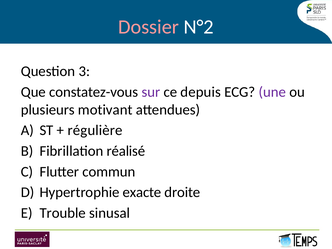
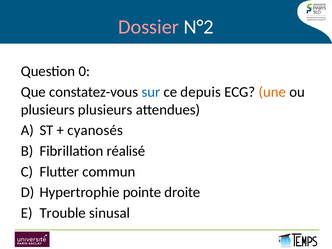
3: 3 -> 0
sur colour: purple -> blue
une colour: purple -> orange
plusieurs motivant: motivant -> plusieurs
régulière: régulière -> cyanosés
exacte: exacte -> pointe
